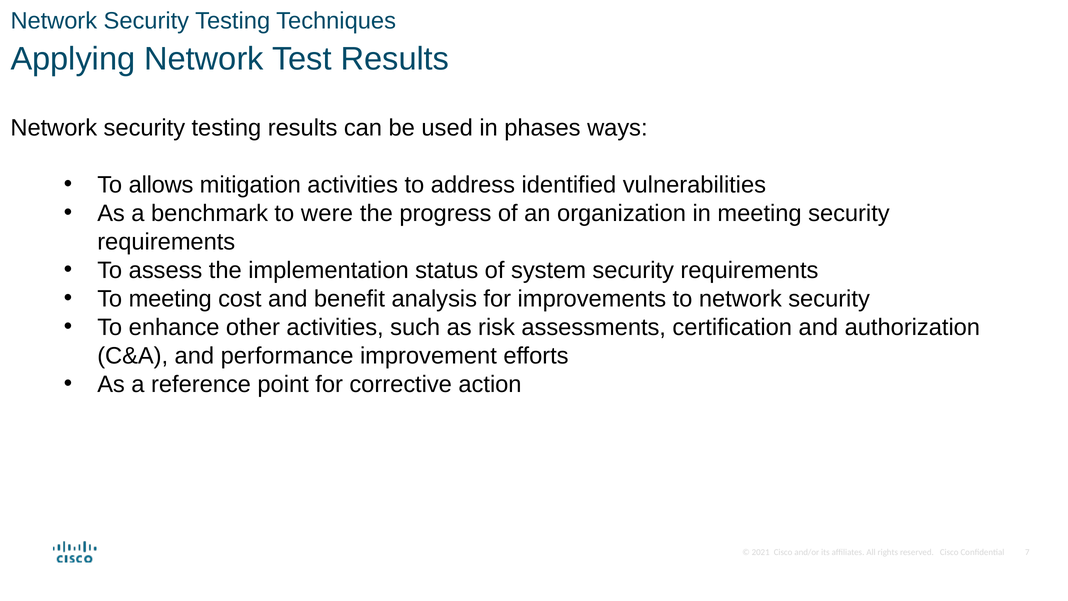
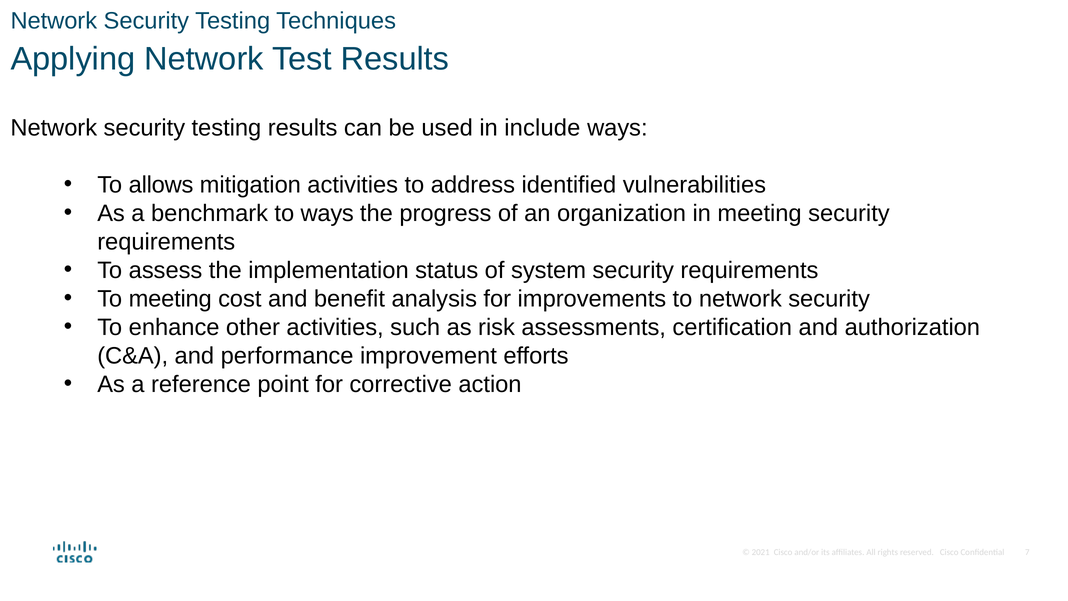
phases: phases -> include
to were: were -> ways
